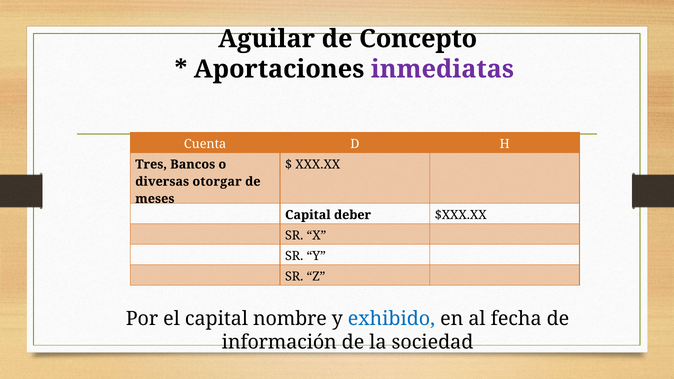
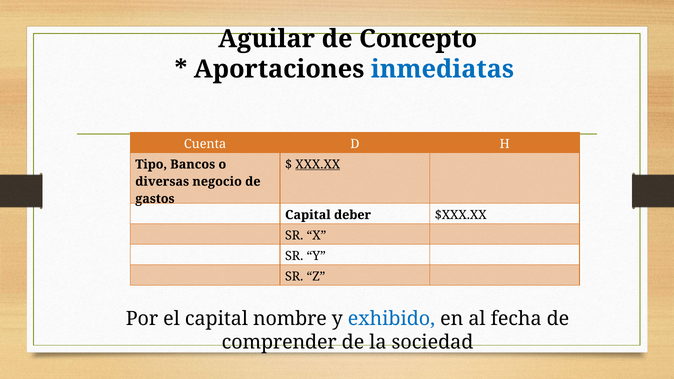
inmediatas colour: purple -> blue
Tres: Tres -> Tipo
XXX.XX underline: none -> present
otorgar: otorgar -> negocio
meses: meses -> gastos
información: información -> comprender
